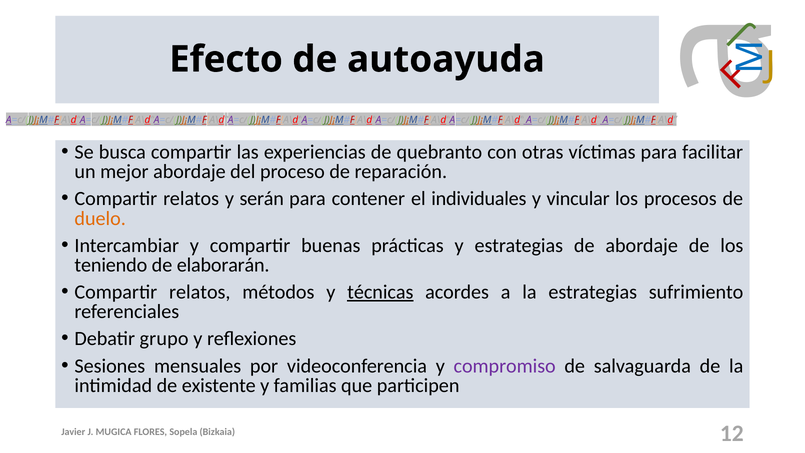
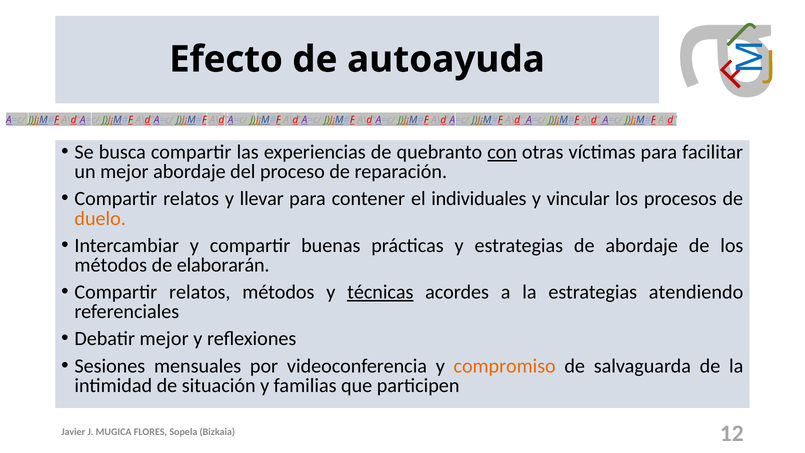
con underline: none -> present
serán: serán -> llevar
teniendo at (111, 265): teniendo -> métodos
sufrimiento: sufrimiento -> atendiendo
Debatir grupo: grupo -> mejor
compromiso colour: purple -> orange
existente: existente -> situación
